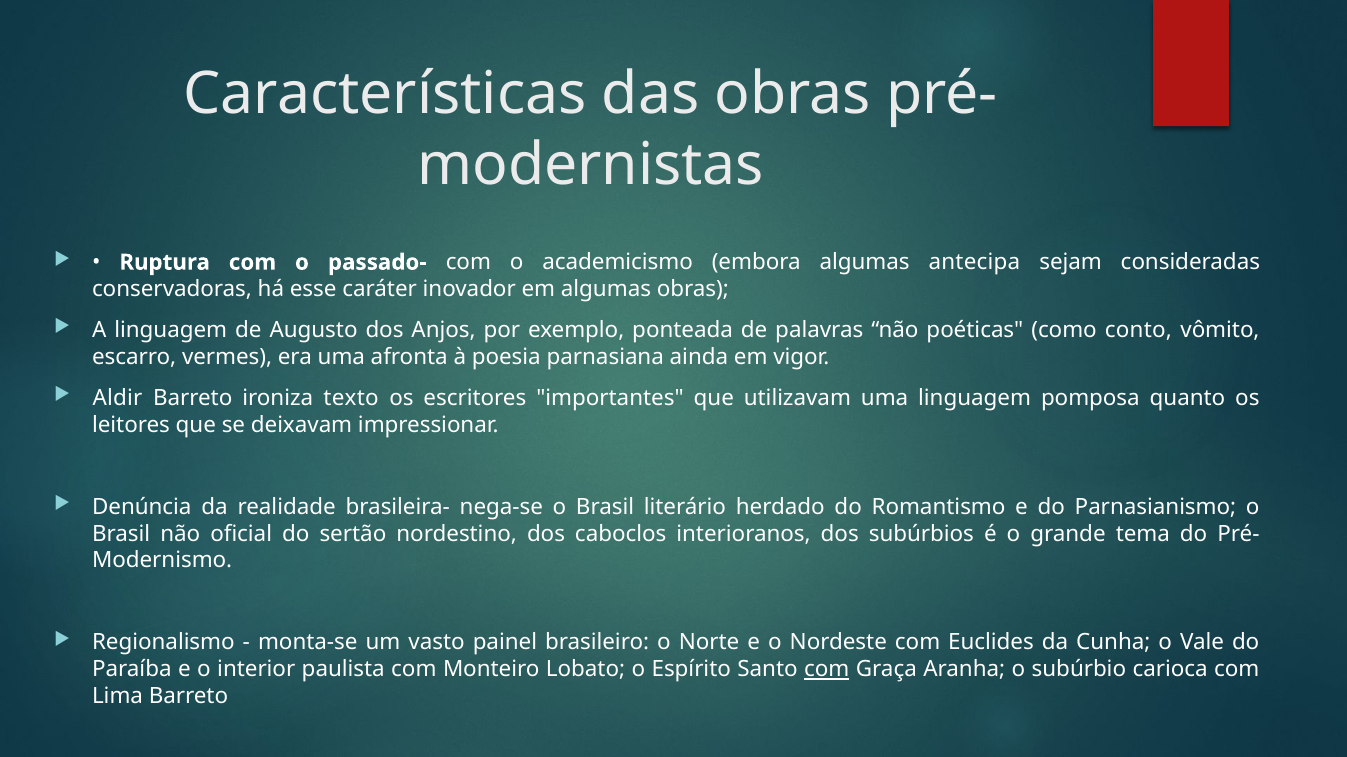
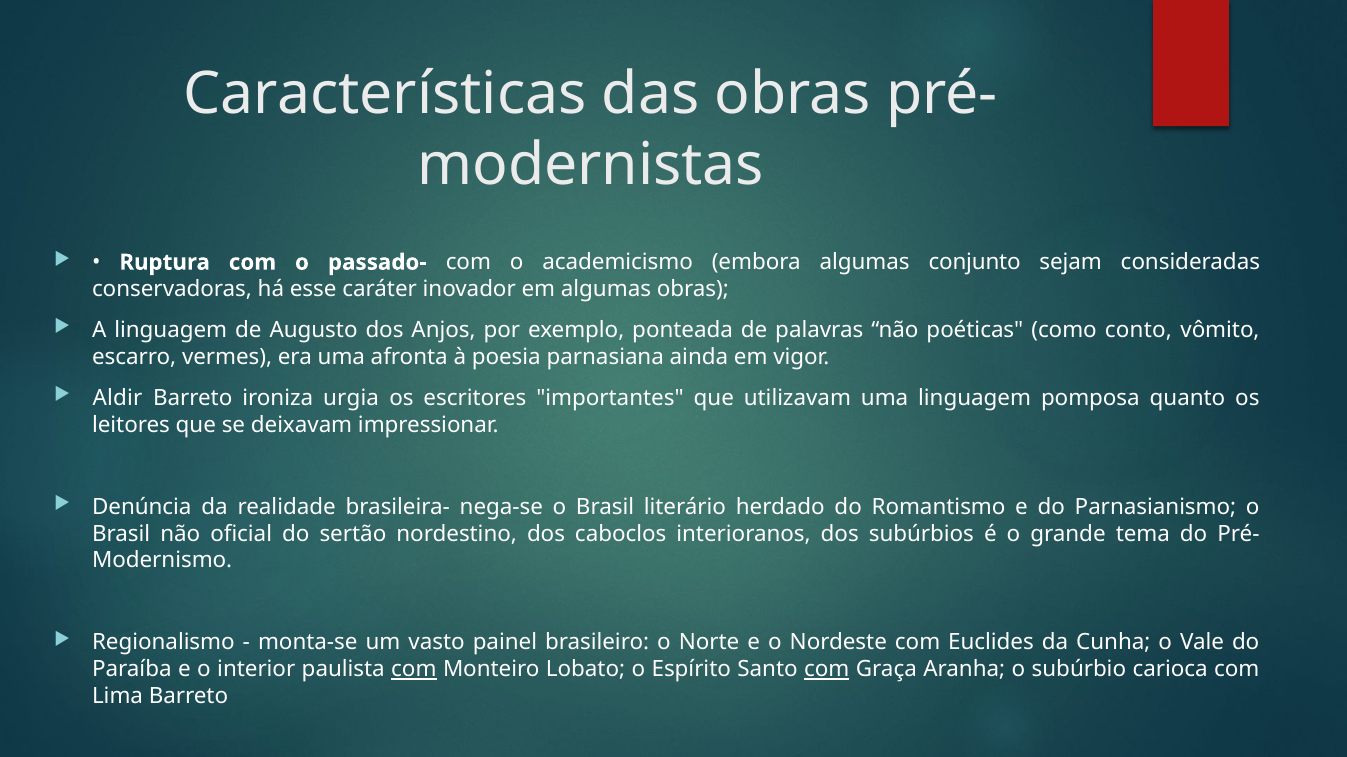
antecipa: antecipa -> conjunto
texto: texto -> urgia
com at (414, 670) underline: none -> present
